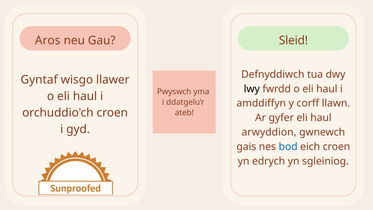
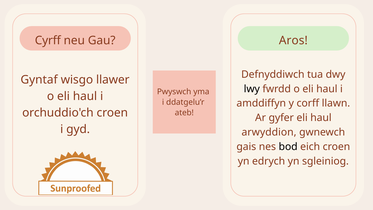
Aros: Aros -> Cyrff
Sleid: Sleid -> Aros
bod colour: blue -> black
